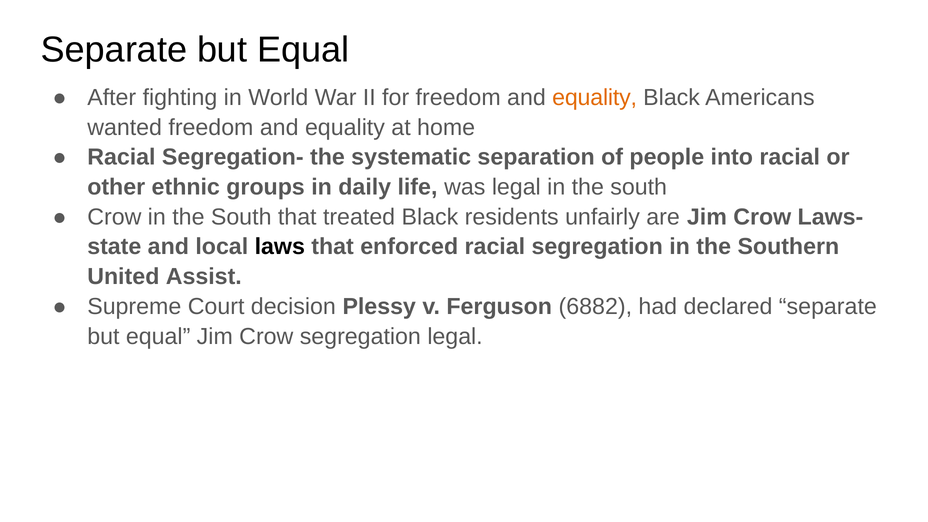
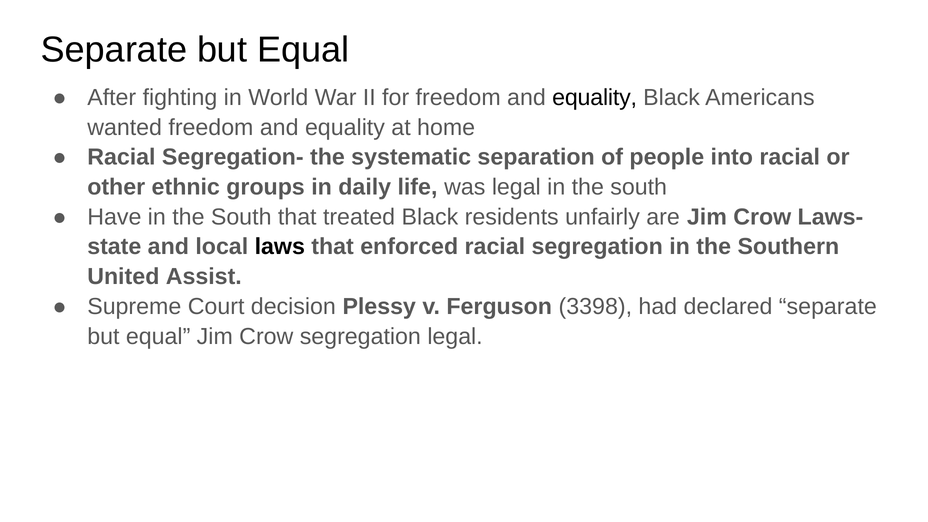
equality at (595, 98) colour: orange -> black
Crow at (114, 217): Crow -> Have
6882: 6882 -> 3398
